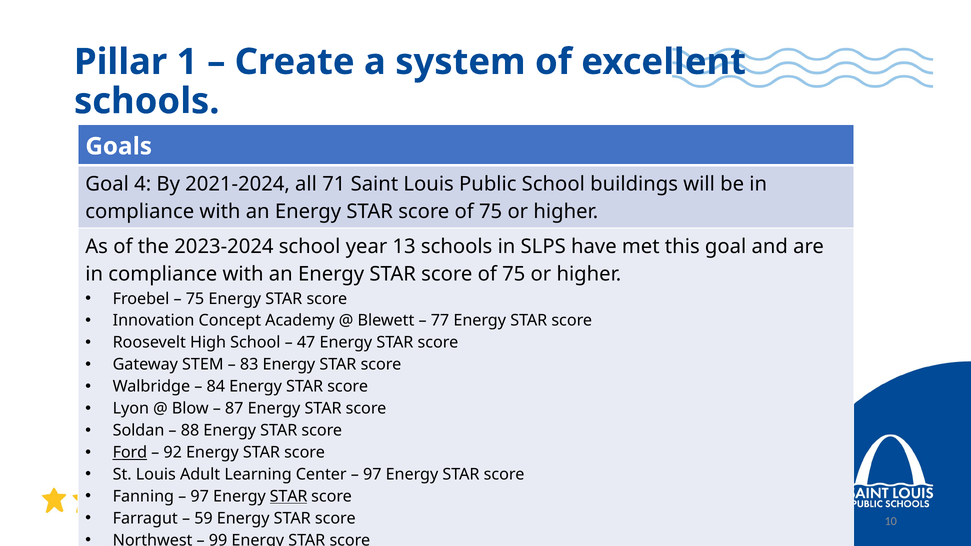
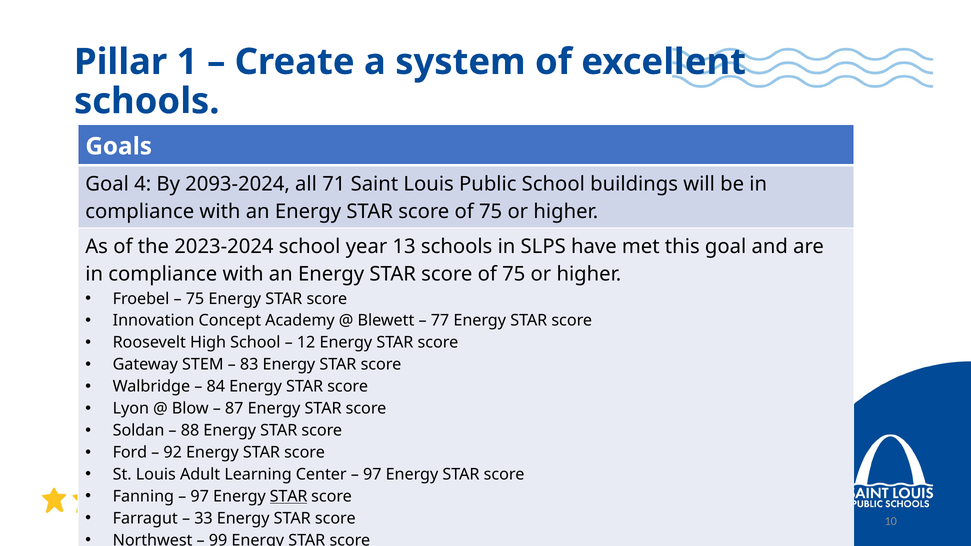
2021-2024: 2021-2024 -> 2093-2024
47: 47 -> 12
Ford underline: present -> none
59: 59 -> 33
